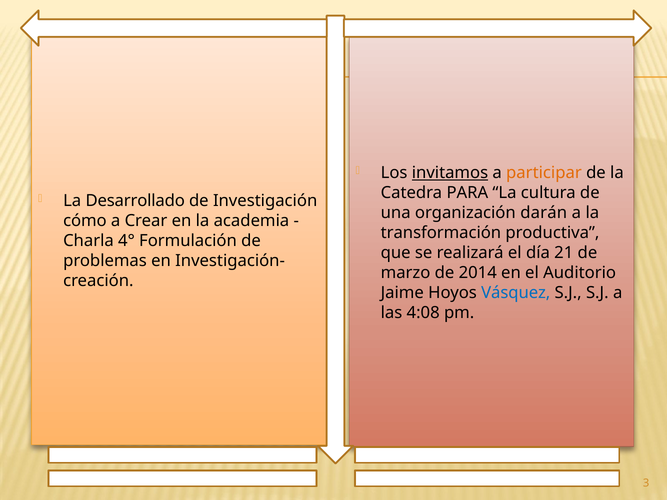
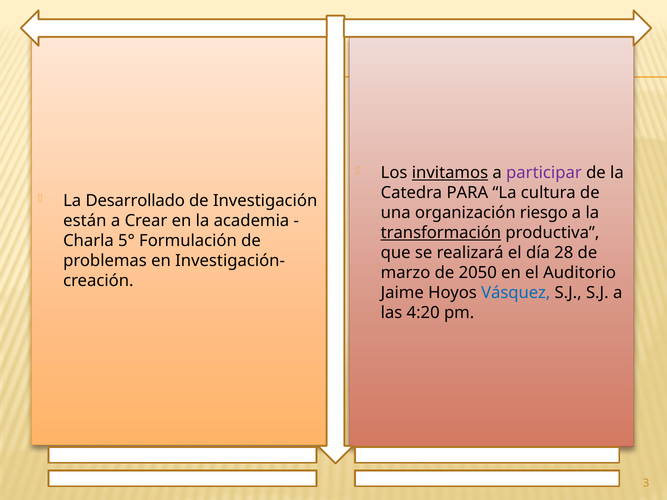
participar colour: orange -> purple
darán: darán -> riesgo
cómo: cómo -> están
transformación underline: none -> present
4°: 4° -> 5°
21: 21 -> 28
2014: 2014 -> 2050
4:08: 4:08 -> 4:20
